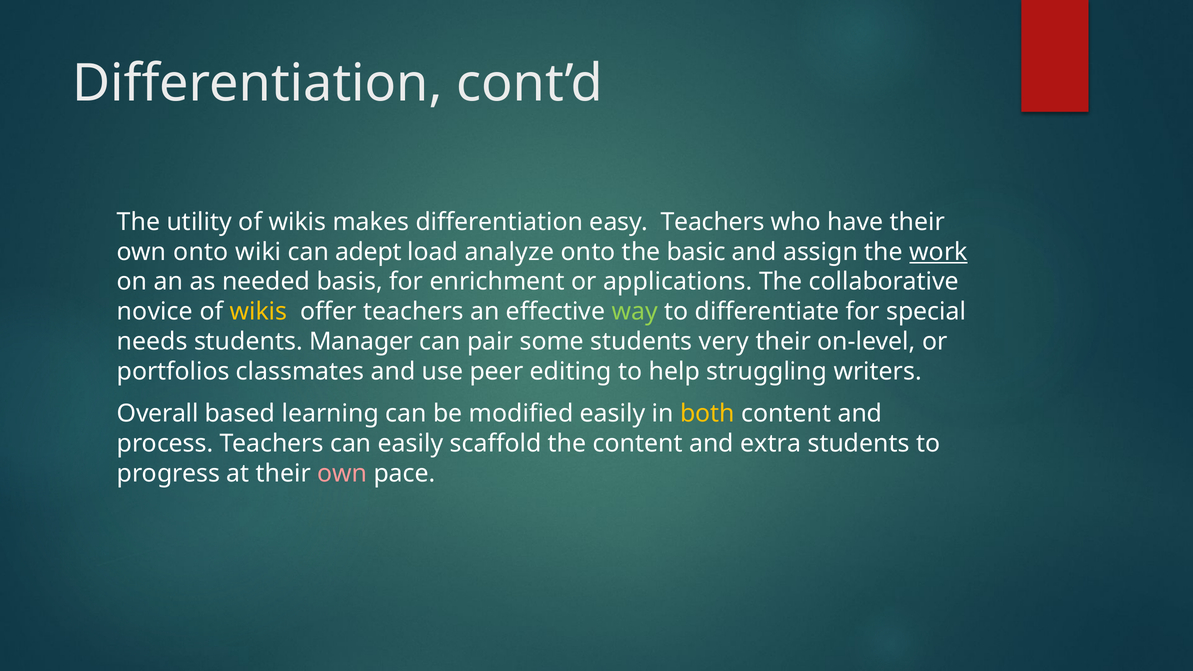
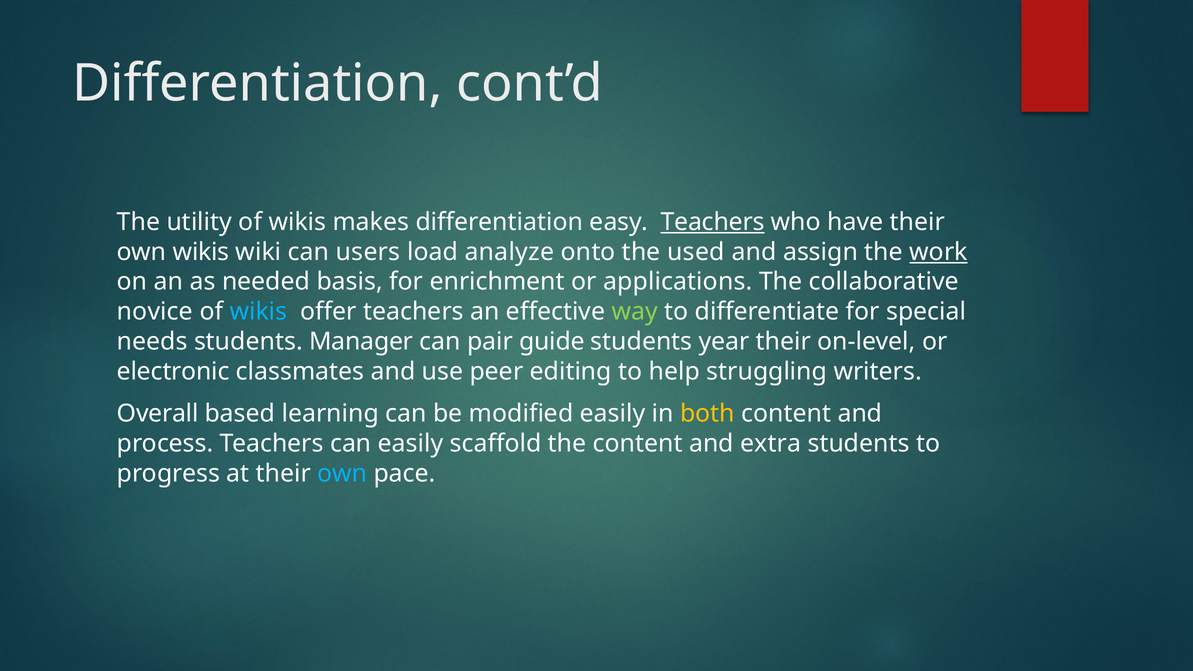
Teachers at (713, 222) underline: none -> present
own onto: onto -> wikis
adept: adept -> users
basic: basic -> used
wikis at (258, 312) colour: yellow -> light blue
some: some -> guide
very: very -> year
portfolios: portfolios -> electronic
own at (342, 473) colour: pink -> light blue
